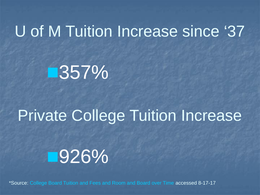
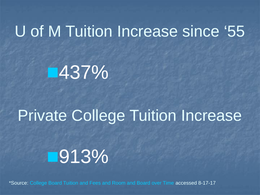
37: 37 -> 55
357%: 357% -> 437%
926%: 926% -> 913%
